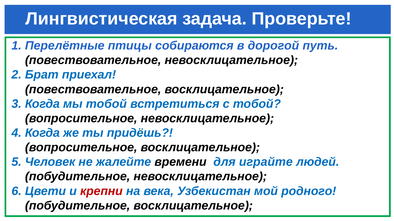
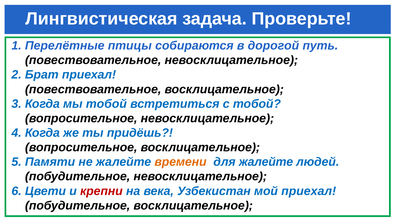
Человек: Человек -> Памяти
времени colour: black -> orange
для играйте: играйте -> жалейте
мой родного: родного -> приехал
